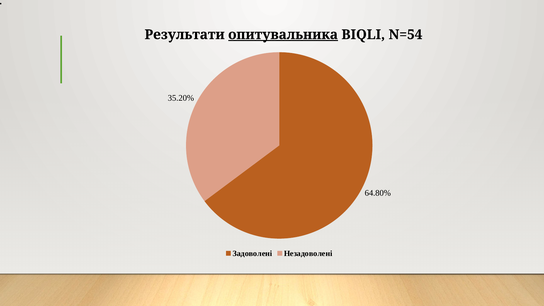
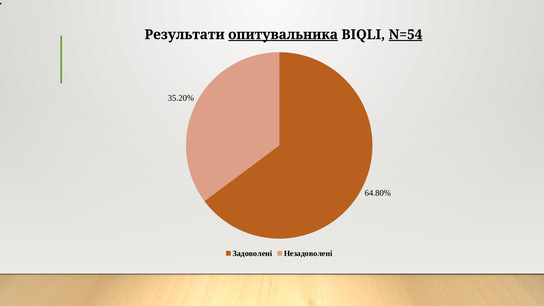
N=54 underline: none -> present
